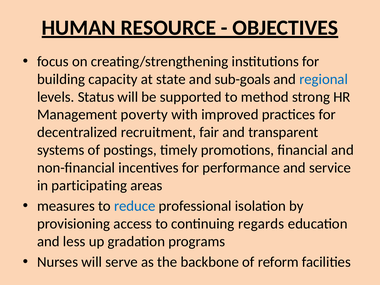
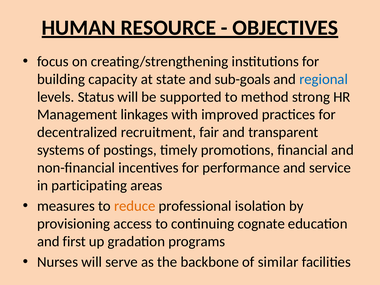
poverty: poverty -> linkages
reduce colour: blue -> orange
regards: regards -> cognate
less: less -> first
reform: reform -> similar
